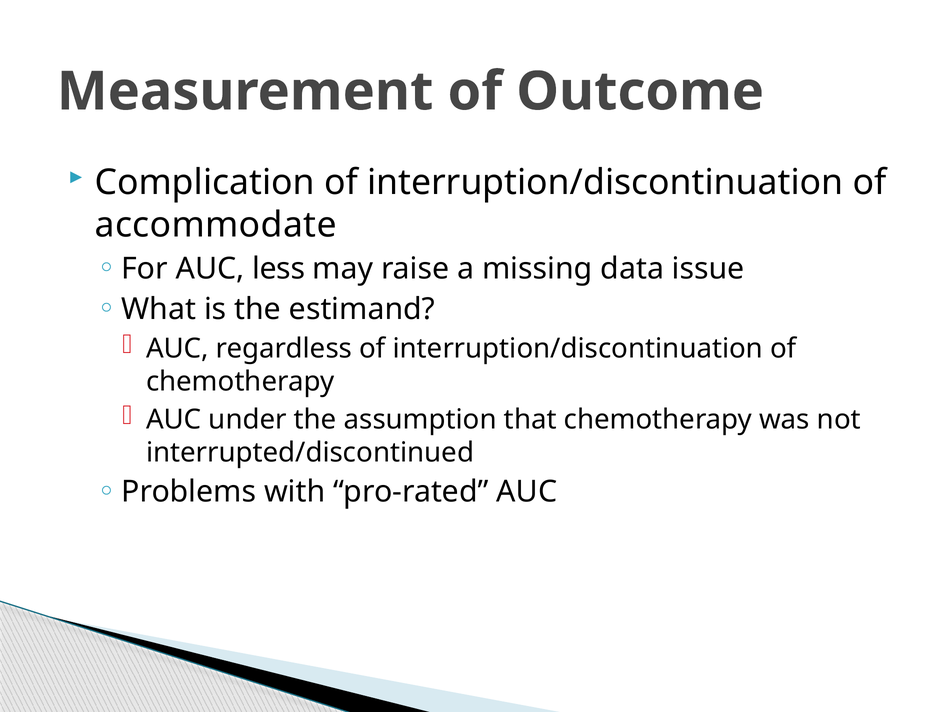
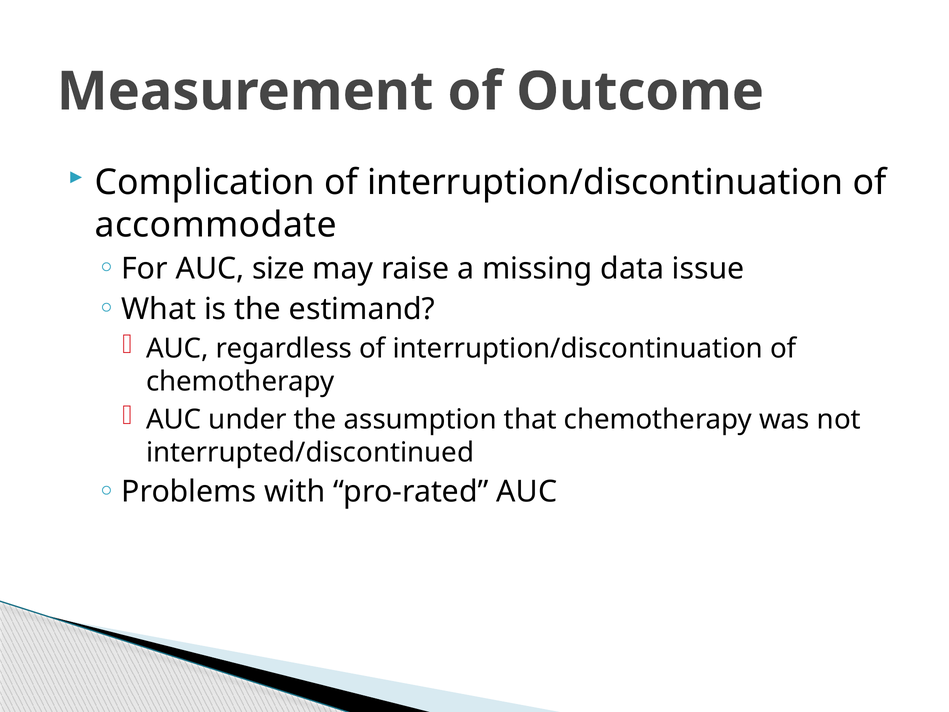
less: less -> size
